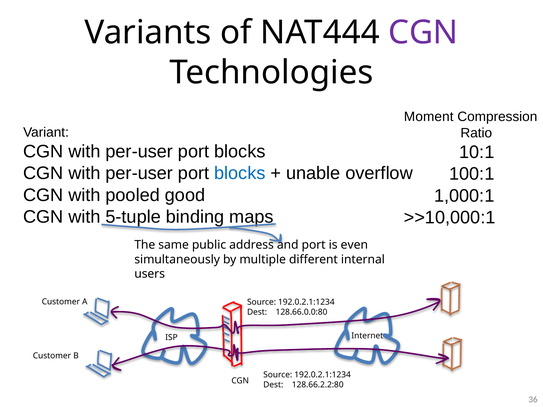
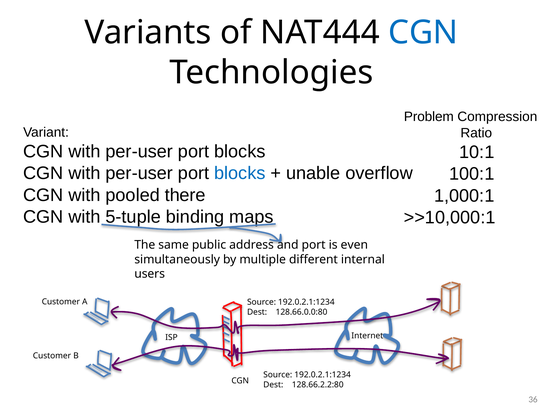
CGN at (423, 33) colour: purple -> blue
Moment: Moment -> Problem
good: good -> there
